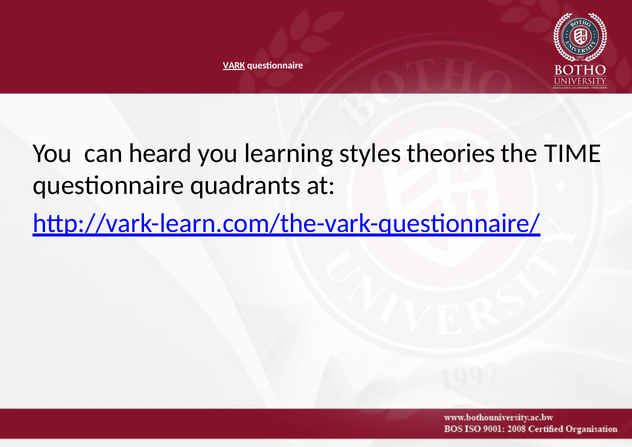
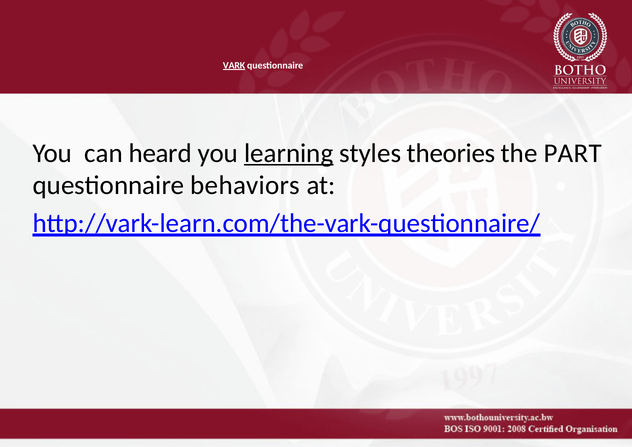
learning underline: none -> present
TIME: TIME -> PART
quadrants: quadrants -> behaviors
